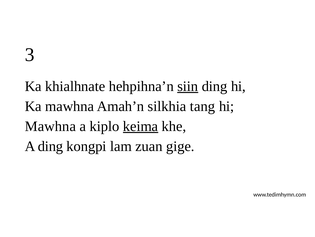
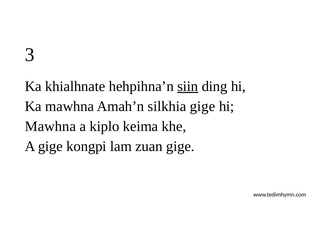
silkhia tang: tang -> gige
keima underline: present -> none
A ding: ding -> gige
